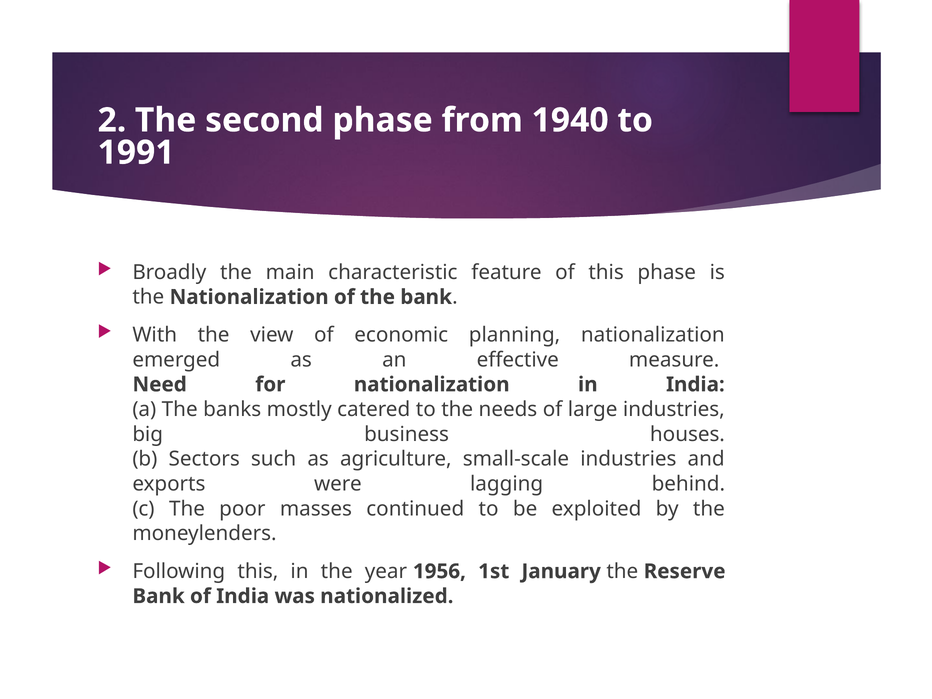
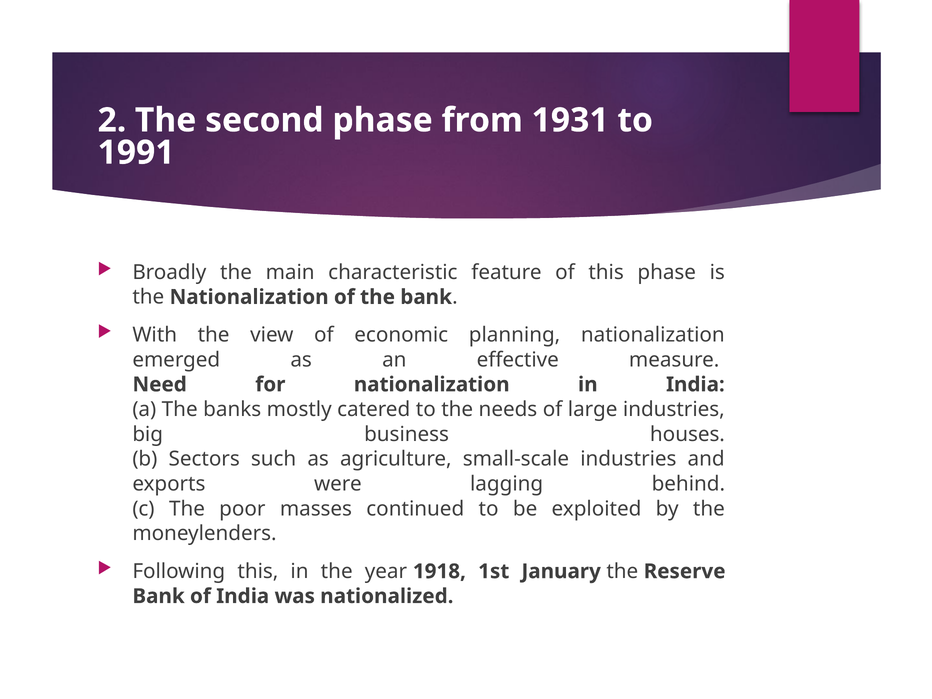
1940: 1940 -> 1931
1956: 1956 -> 1918
